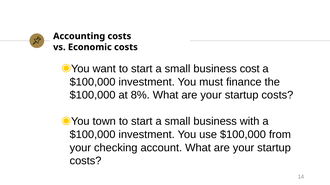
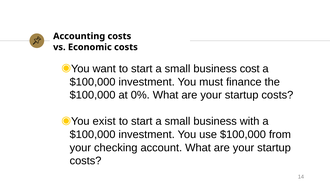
8%: 8% -> 0%
town: town -> exist
